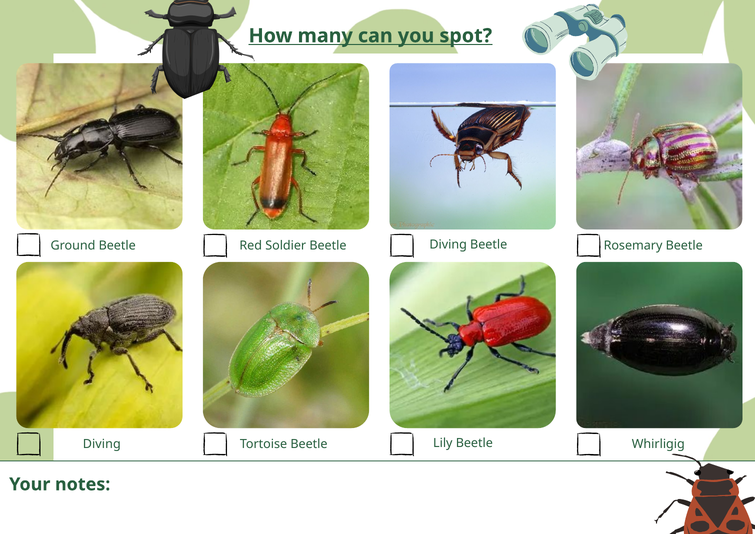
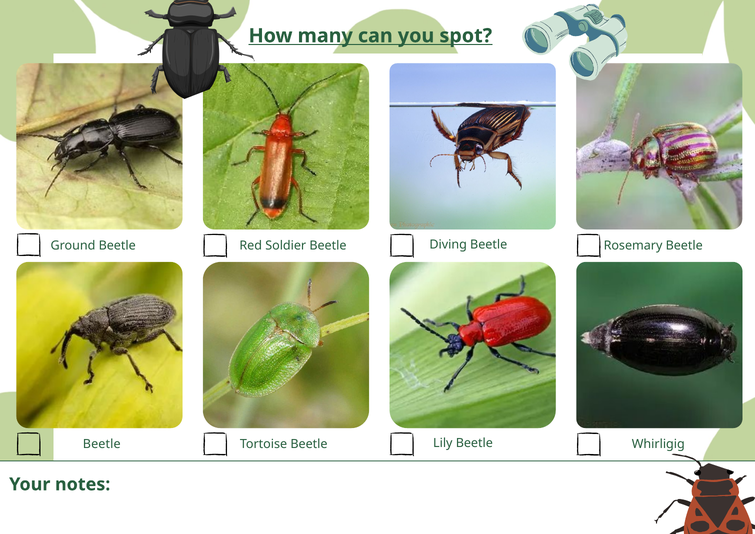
Diving at (102, 444): Diving -> Beetle
